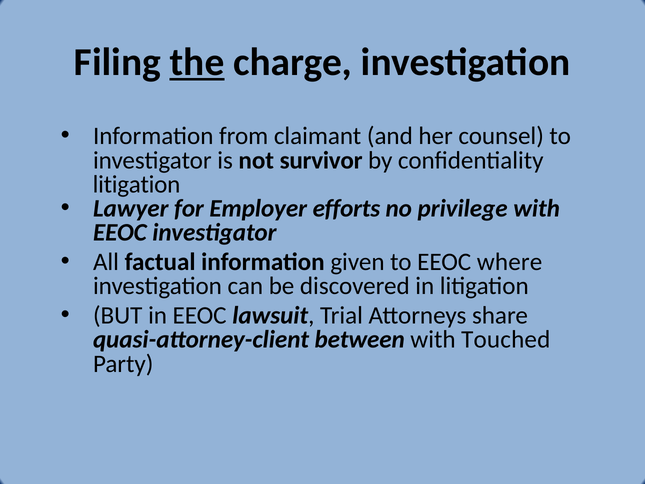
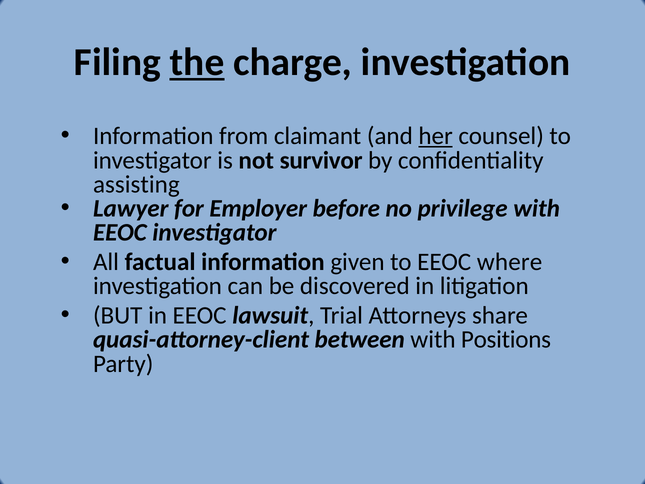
her underline: none -> present
litigation at (137, 184): litigation -> assisting
efforts: efforts -> before
Touched: Touched -> Positions
